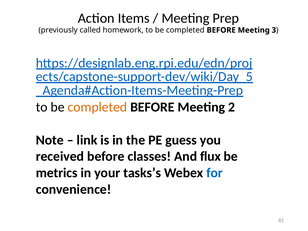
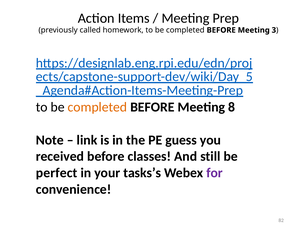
2: 2 -> 8
flux: flux -> still
metrics: metrics -> perfect
for colour: blue -> purple
